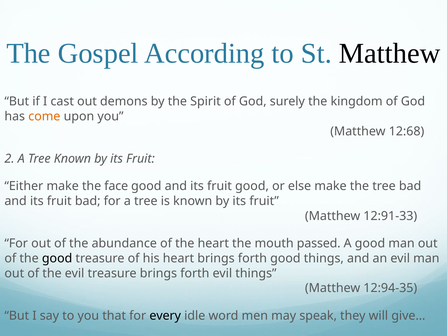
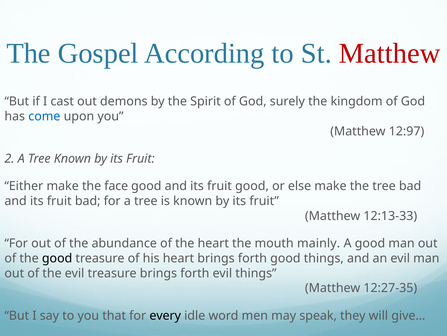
Matthew at (390, 53) colour: black -> red
come colour: orange -> blue
12:68: 12:68 -> 12:97
12:91-33: 12:91-33 -> 12:13-33
passed: passed -> mainly
12:94-35: 12:94-35 -> 12:27-35
